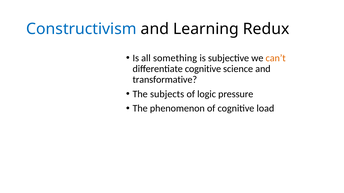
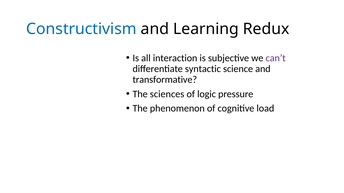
something: something -> interaction
can’t colour: orange -> purple
differentiate cognitive: cognitive -> syntactic
subjects: subjects -> sciences
